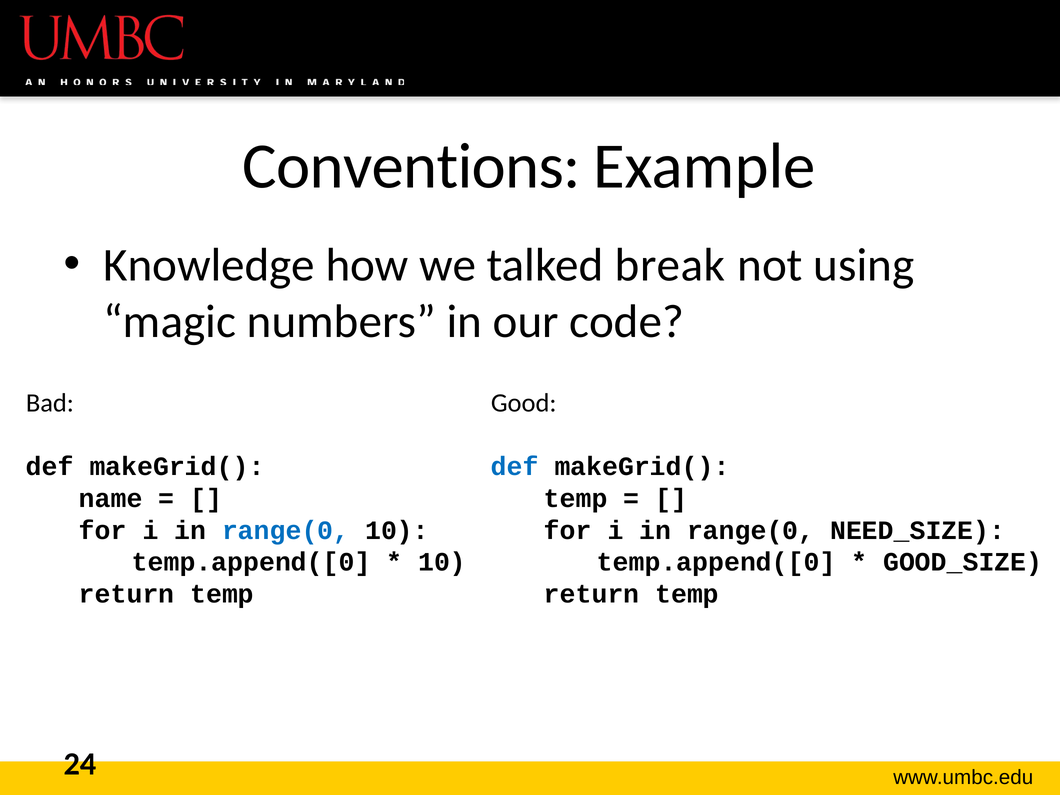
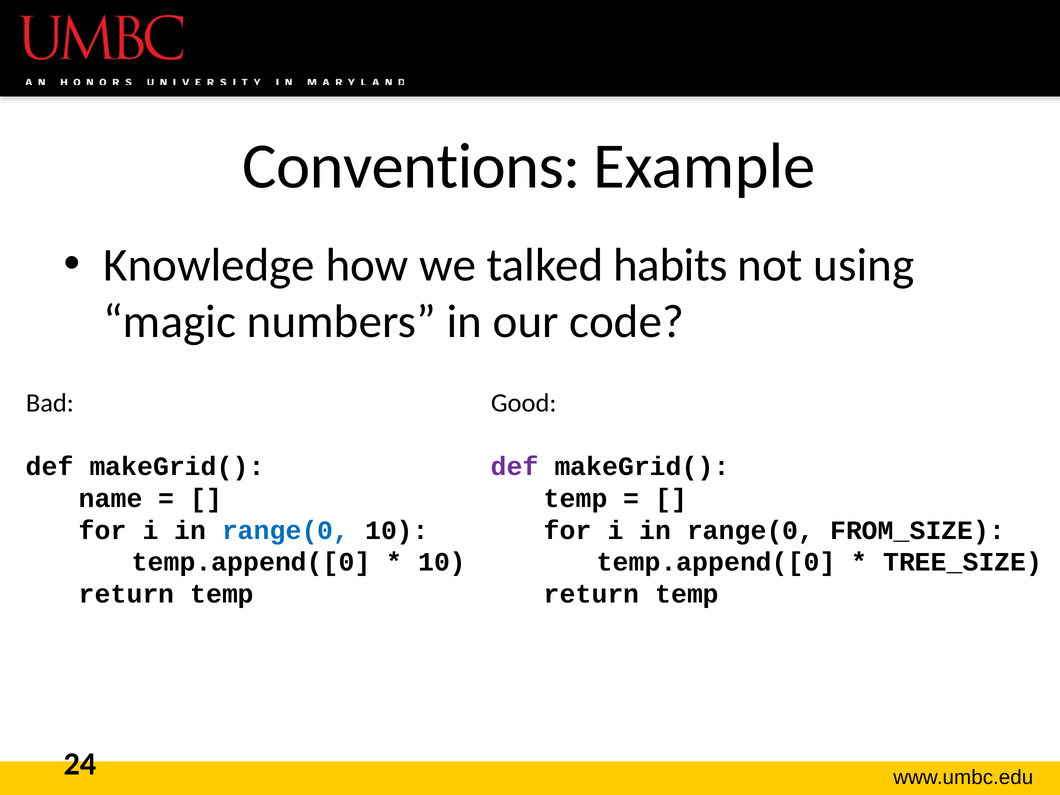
break: break -> habits
def at (515, 467) colour: blue -> purple
NEED_SIZE: NEED_SIZE -> FROM_SIZE
GOOD_SIZE: GOOD_SIZE -> TREE_SIZE
